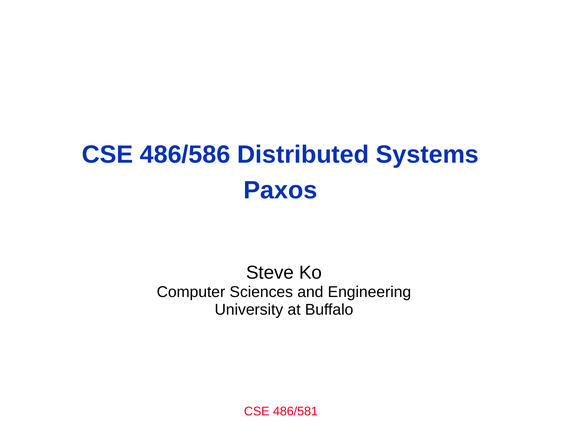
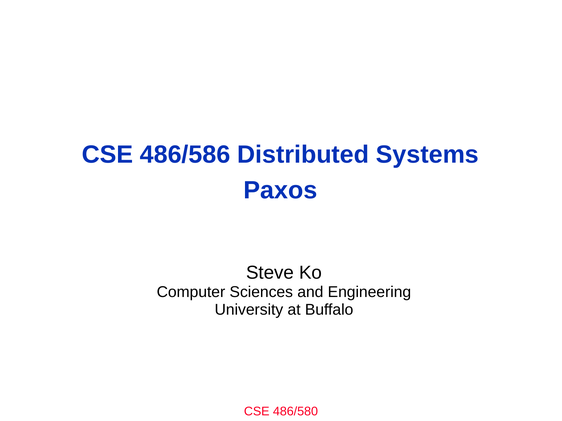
486/581: 486/581 -> 486/580
